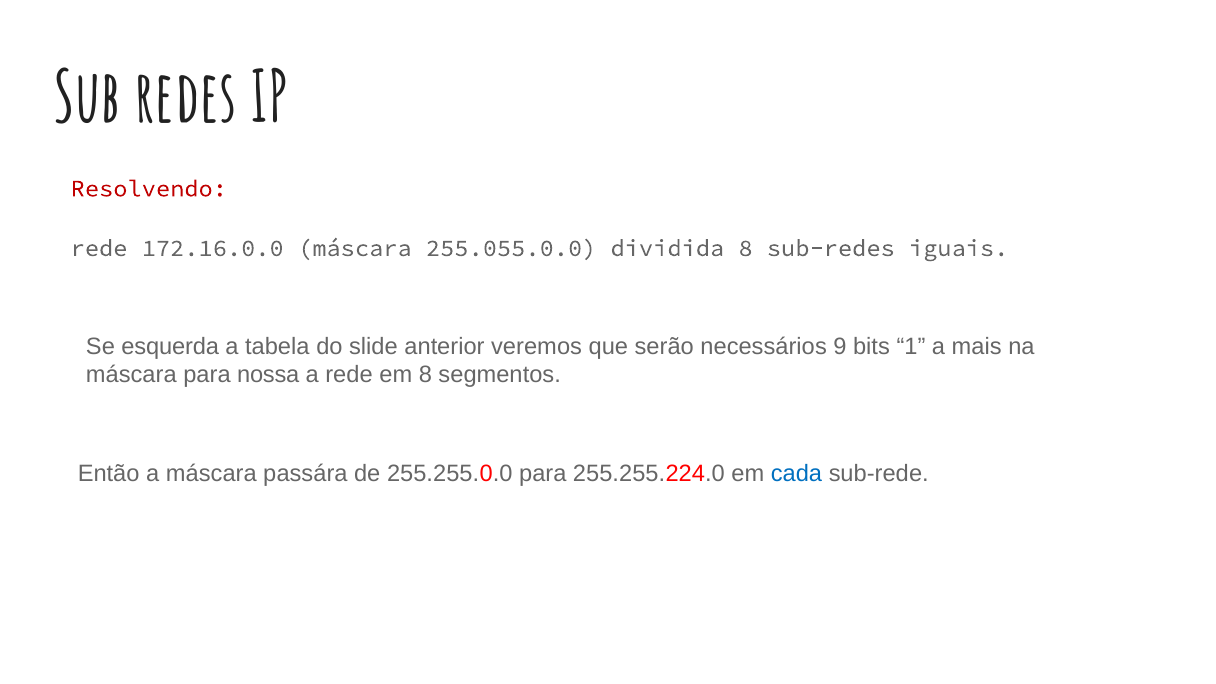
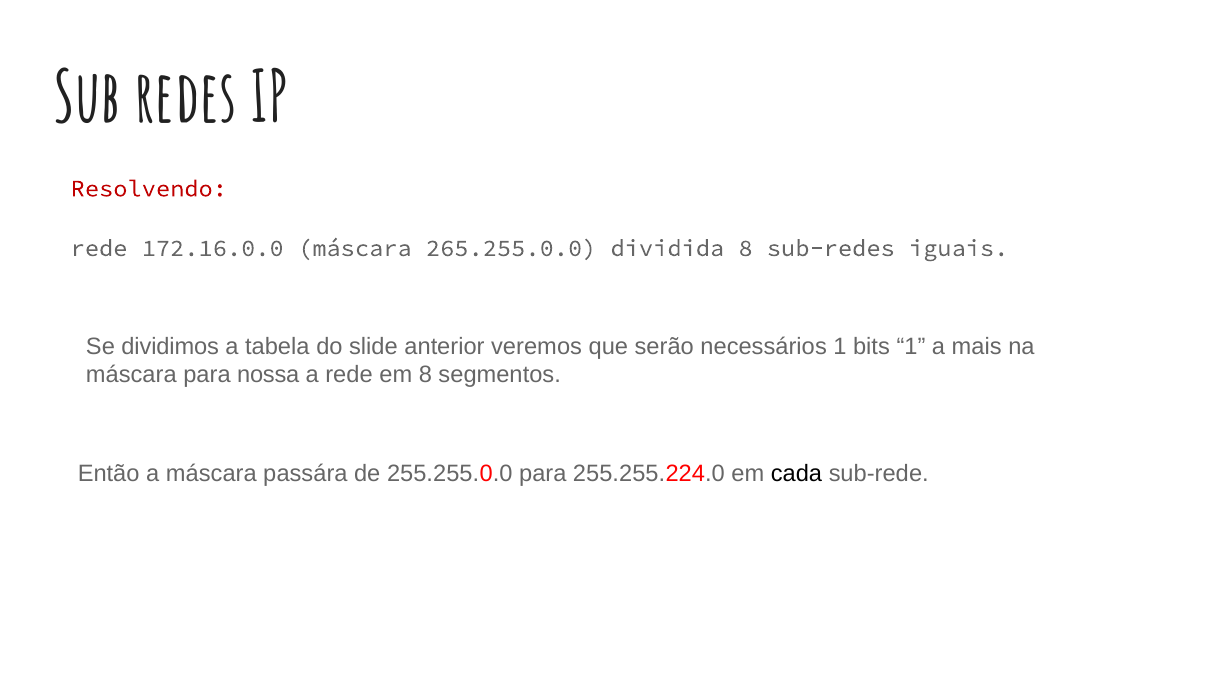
255.055.0.0: 255.055.0.0 -> 265.255.0.0
esquerda: esquerda -> dividimos
necessários 9: 9 -> 1
cada colour: blue -> black
